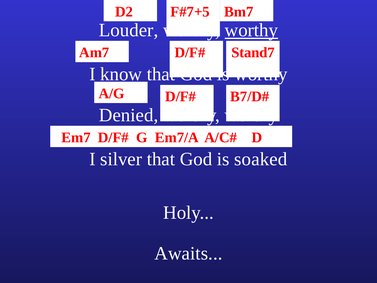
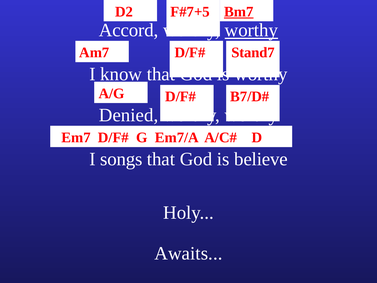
Bm7 underline: none -> present
Louder: Louder -> Accord
silver: silver -> songs
soaked: soaked -> believe
